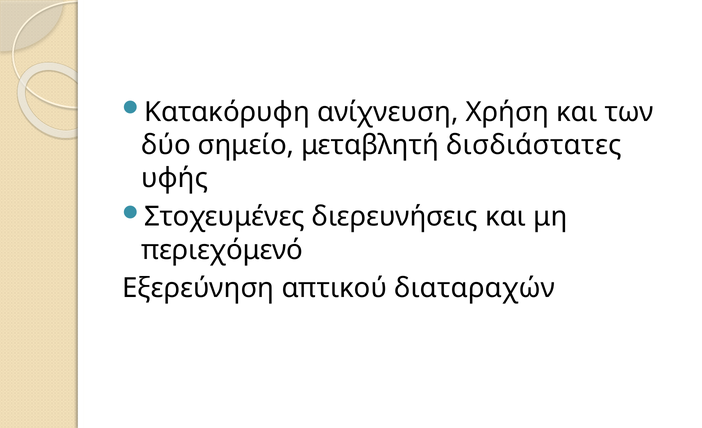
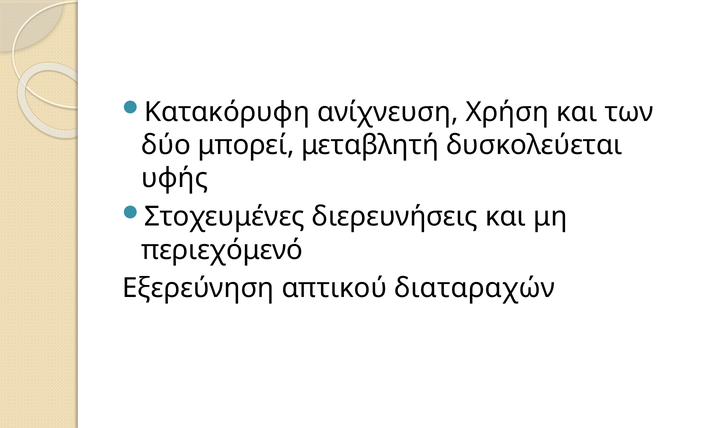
σημείο: σημείο -> μπορεί
δισδιάστατες: δισδιάστατες -> δυσκολεύεται
